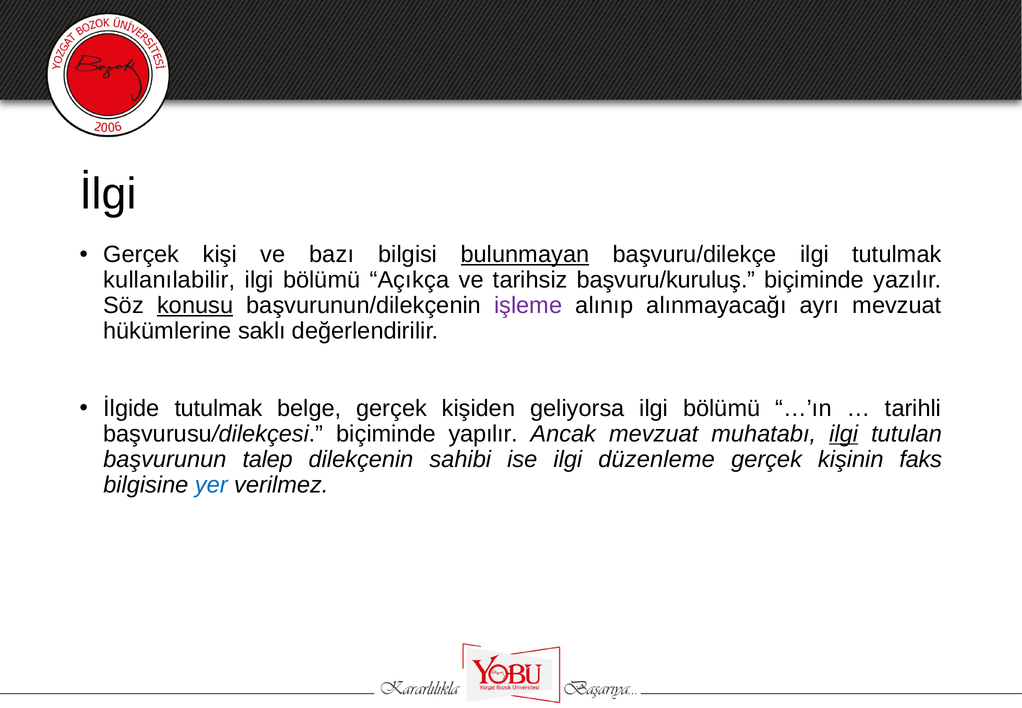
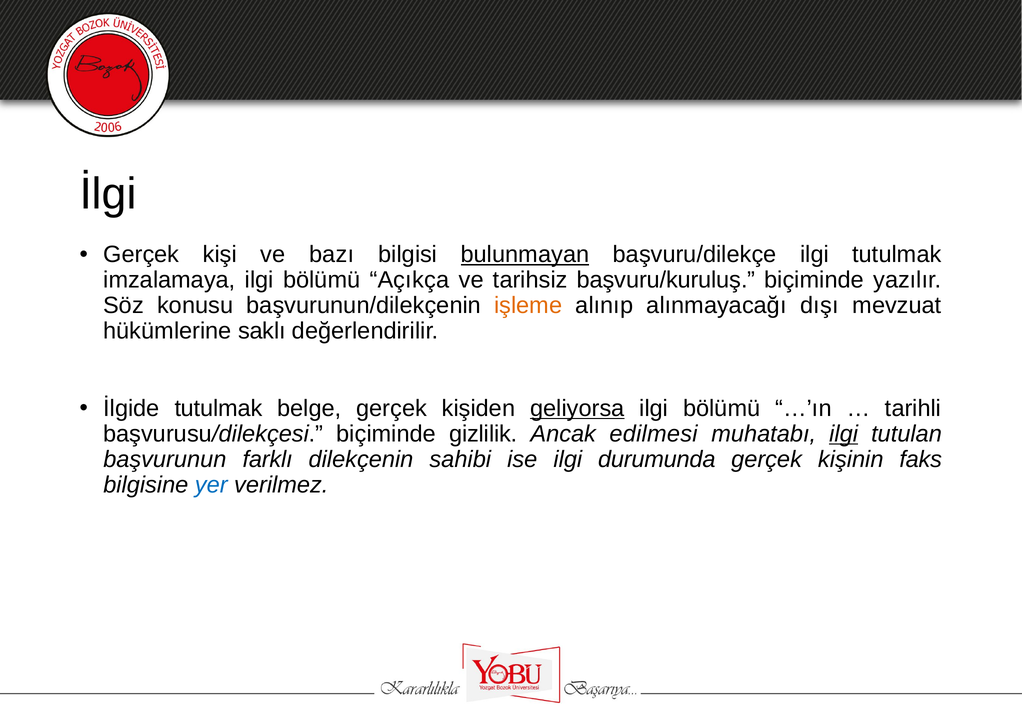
kullanılabilir: kullanılabilir -> imzalamaya
konusu underline: present -> none
işleme colour: purple -> orange
ayrı: ayrı -> dışı
geliyorsa underline: none -> present
yapılır: yapılır -> gizlilik
Ancak mevzuat: mevzuat -> edilmesi
talep: talep -> farklı
düzenleme: düzenleme -> durumunda
